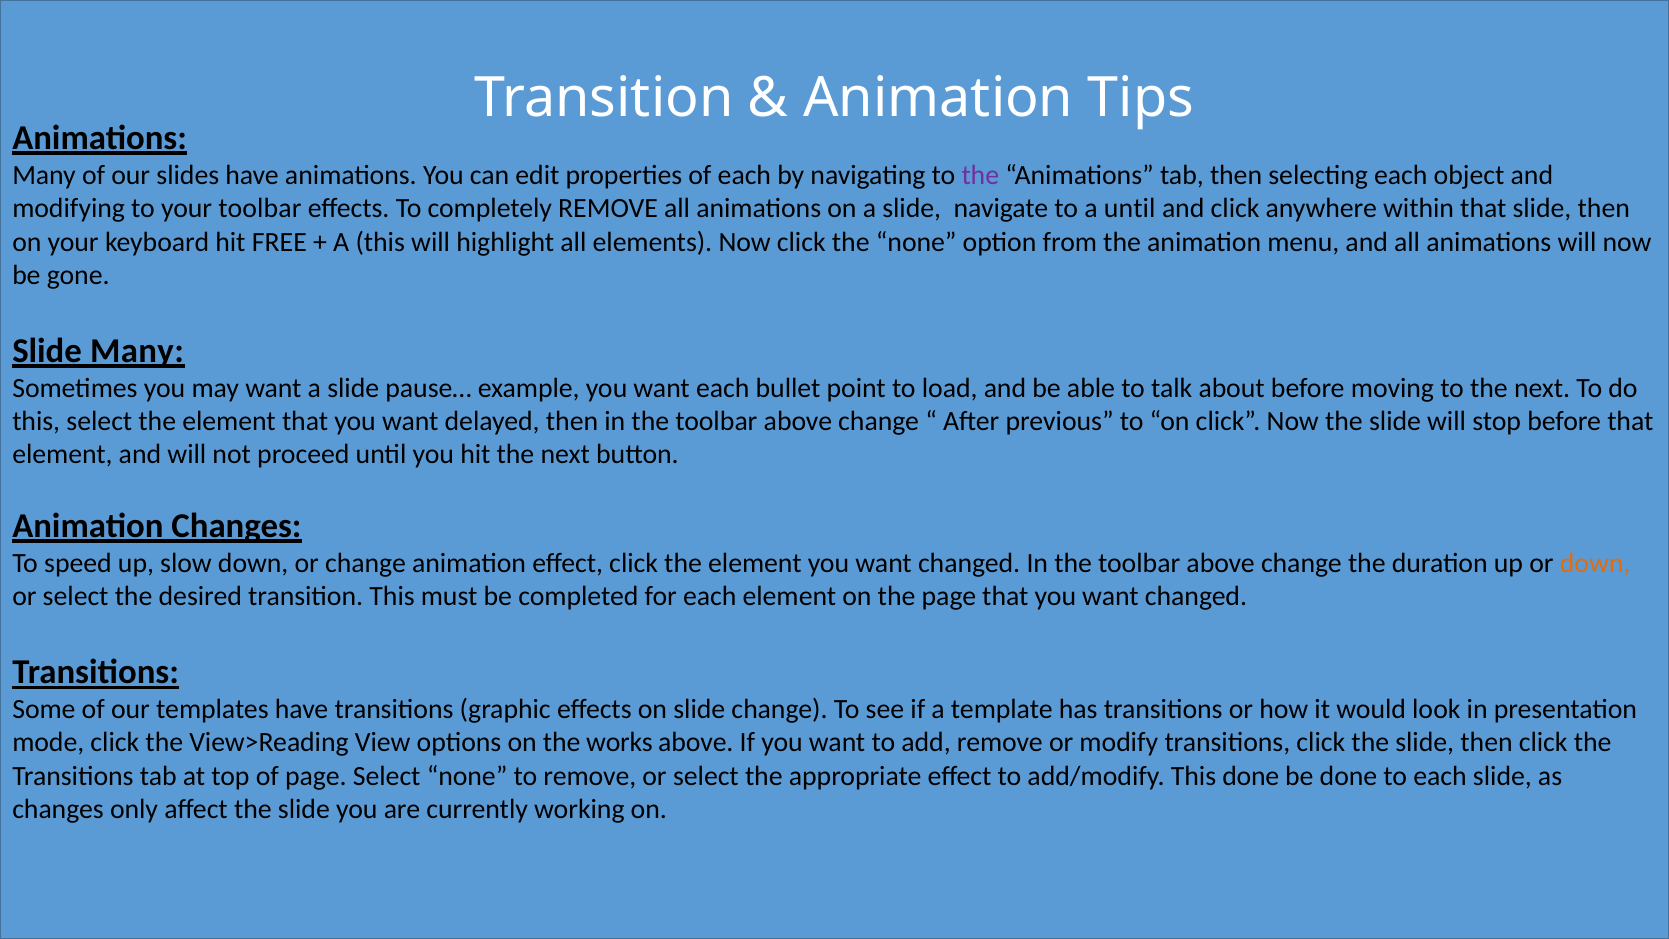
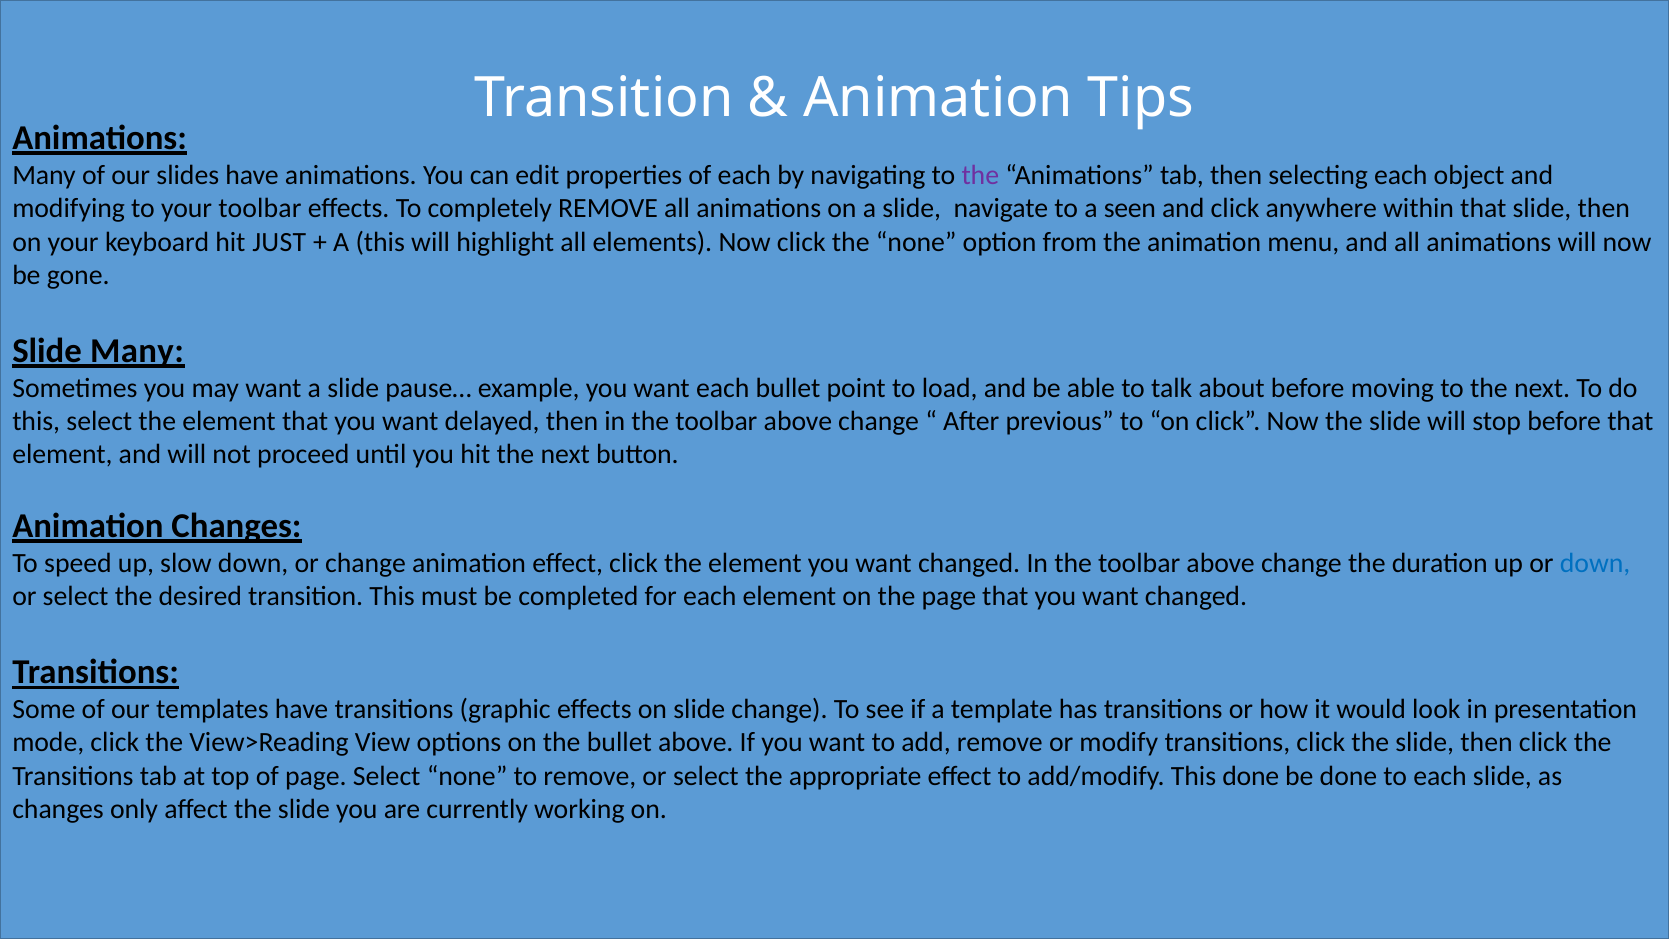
a until: until -> seen
FREE: FREE -> JUST
down at (1595, 563) colour: orange -> blue
the works: works -> bullet
